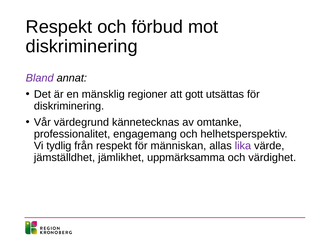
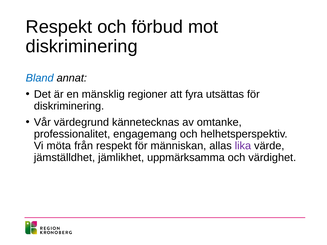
Bland colour: purple -> blue
gott: gott -> fyra
tydlig: tydlig -> möta
